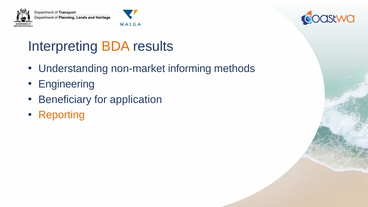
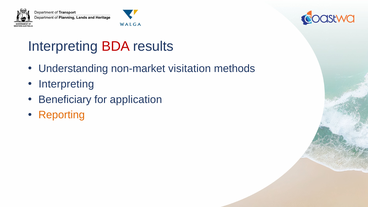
BDA colour: orange -> red
informing: informing -> visitation
Engineering at (66, 84): Engineering -> Interpreting
